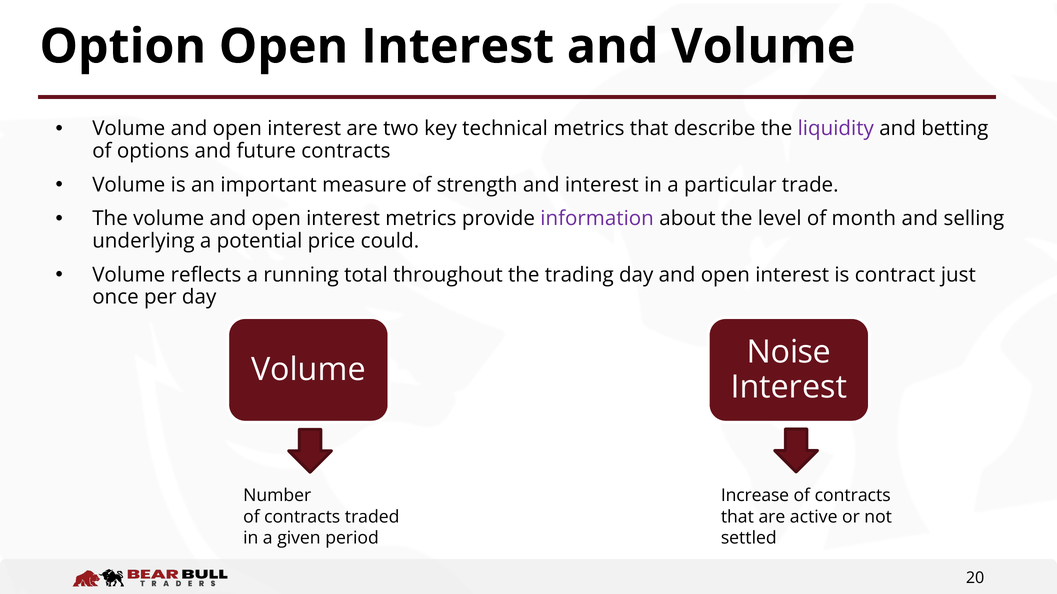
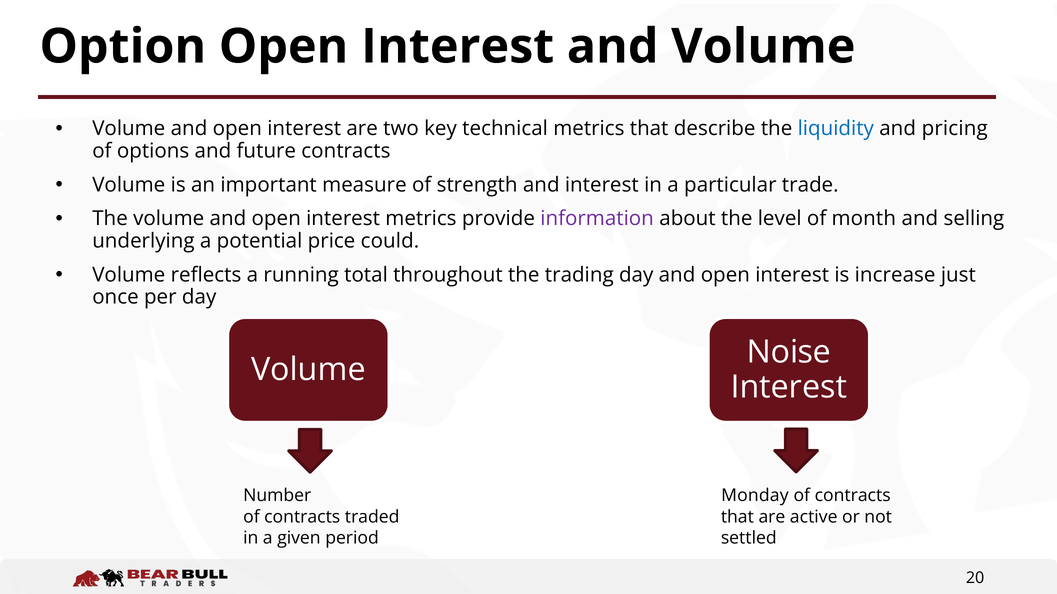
liquidity colour: purple -> blue
betting: betting -> pricing
contract: contract -> increase
Increase: Increase -> Monday
